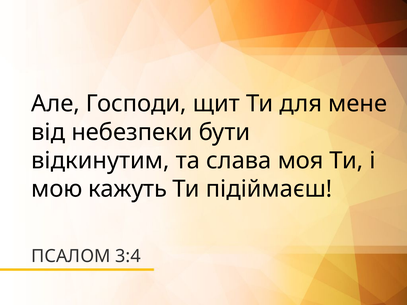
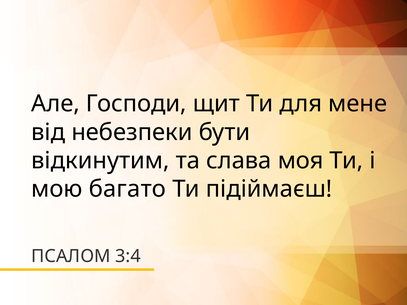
кажуть: кажуть -> багато
